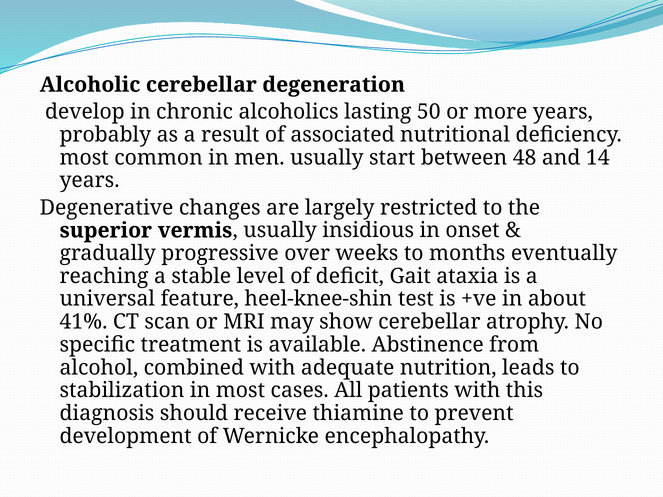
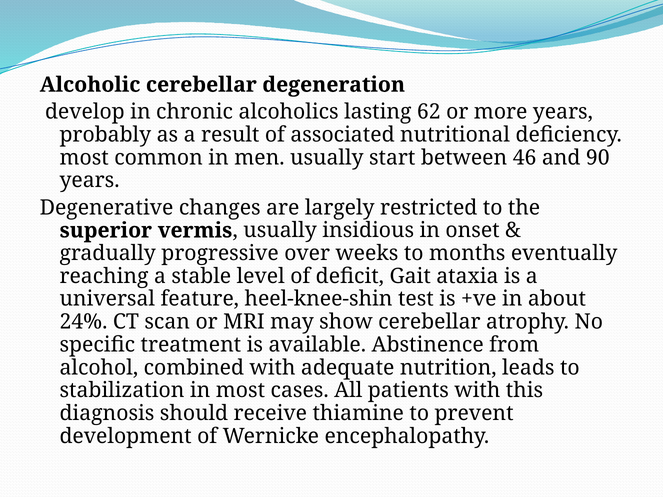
50: 50 -> 62
48: 48 -> 46
14: 14 -> 90
41%: 41% -> 24%
